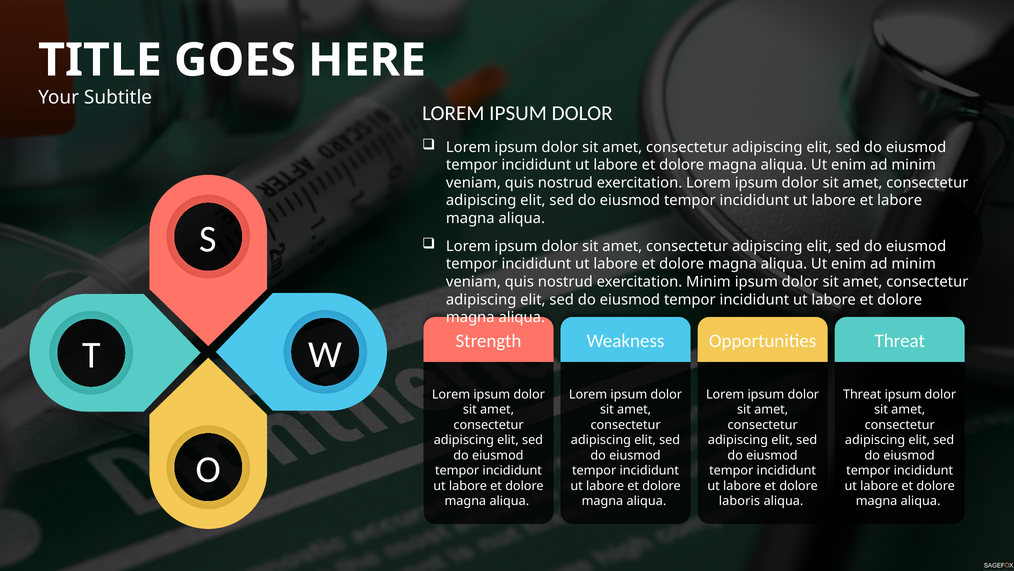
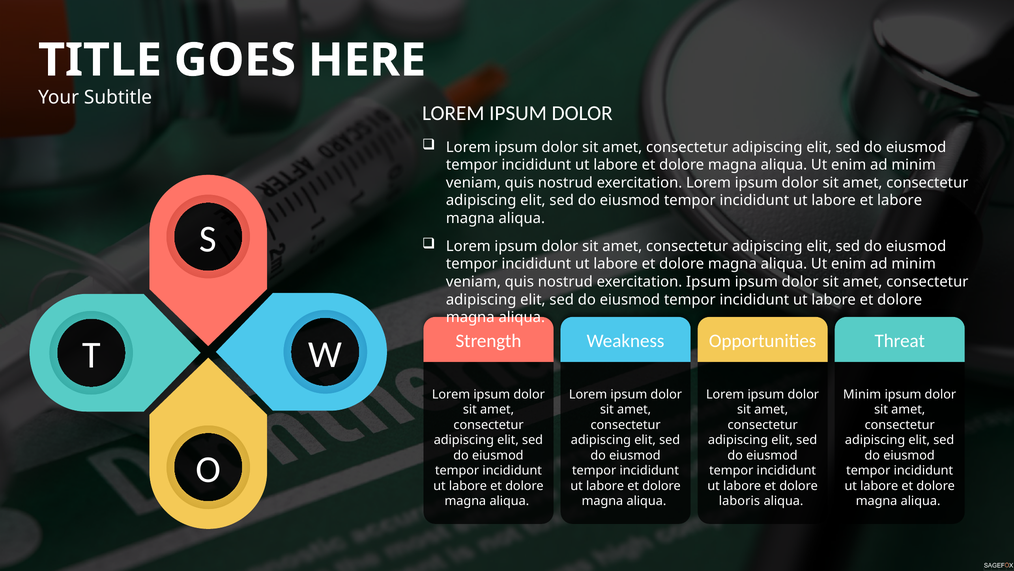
exercitation Minim: Minim -> Ipsum
Threat at (862, 394): Threat -> Minim
